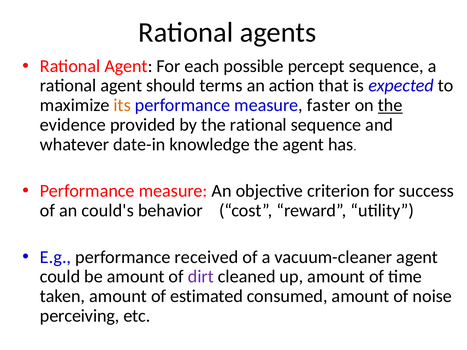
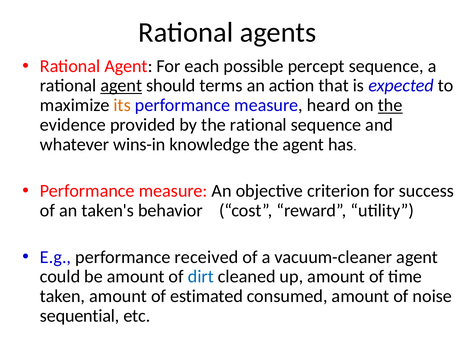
agent at (121, 86) underline: none -> present
faster: faster -> heard
date-in: date-in -> wins-in
could's: could's -> taken's
dirt colour: purple -> blue
perceiving: perceiving -> sequential
